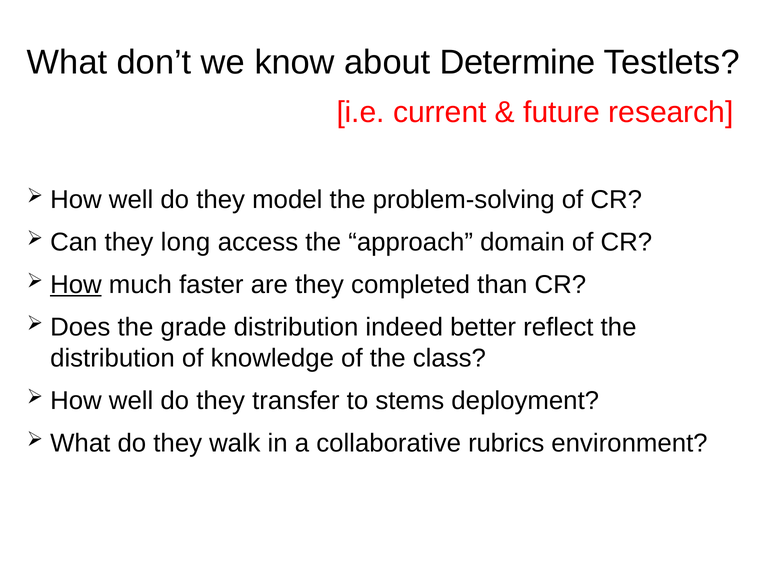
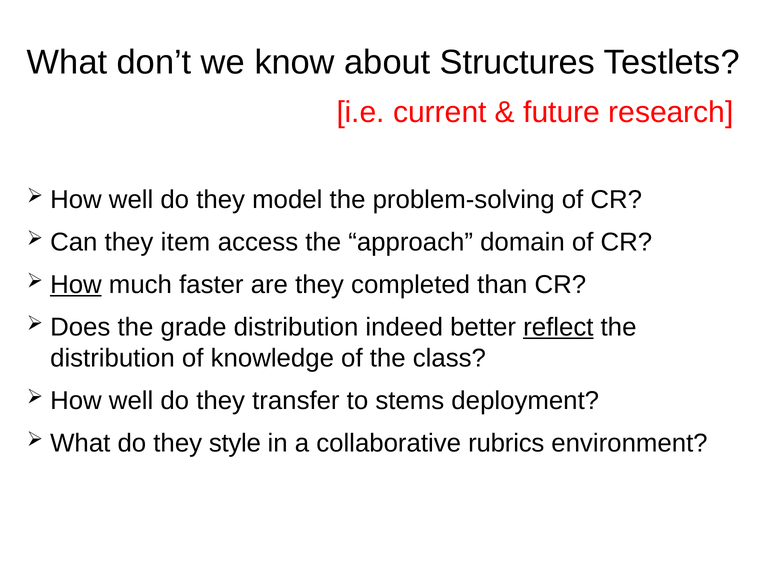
Determine: Determine -> Structures
long: long -> item
reflect underline: none -> present
walk: walk -> style
